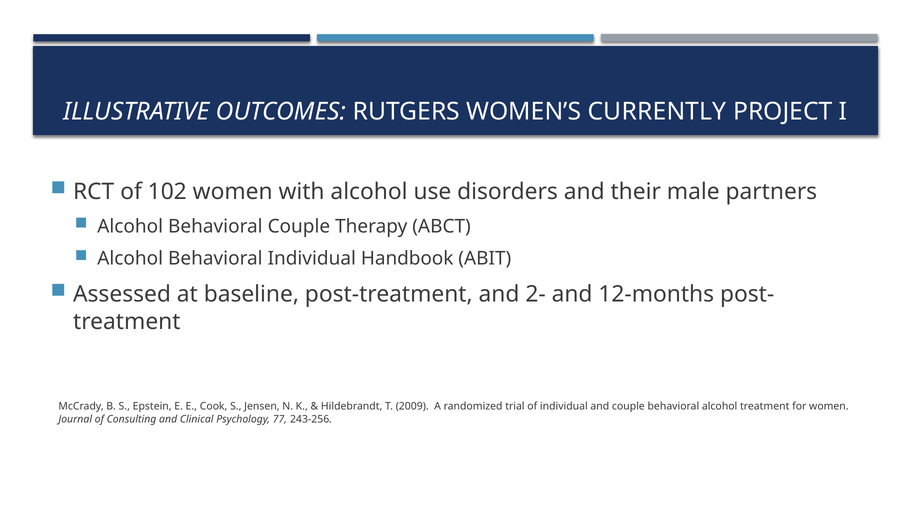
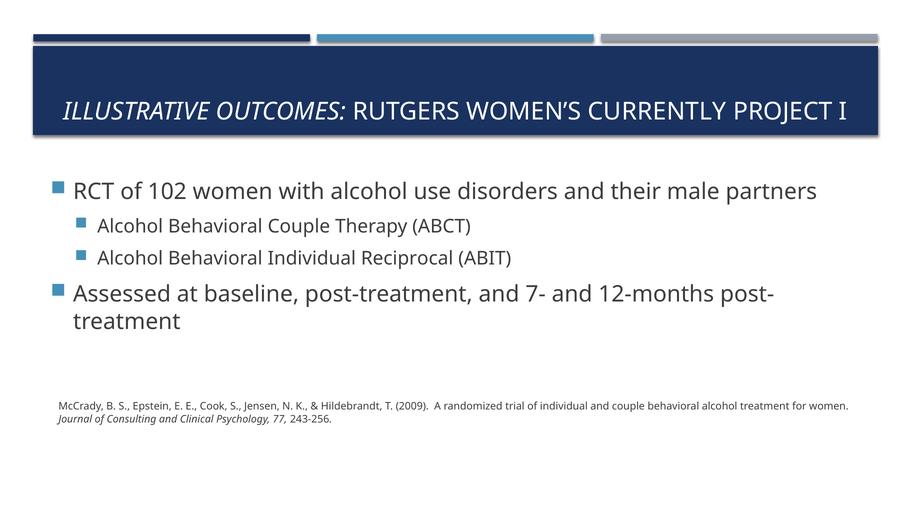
Handbook: Handbook -> Reciprocal
2-: 2- -> 7-
